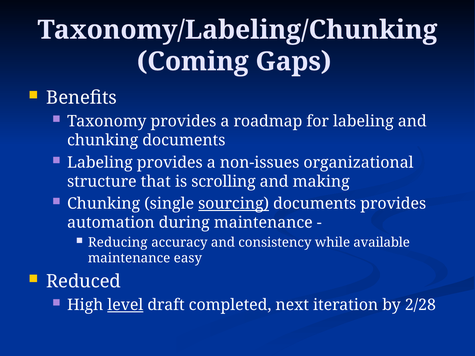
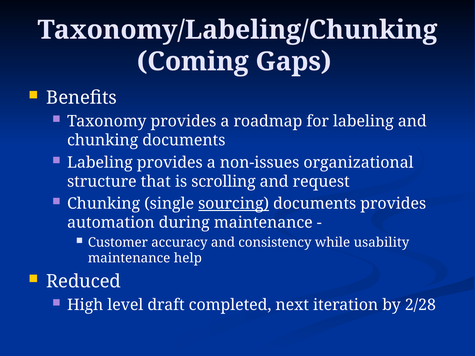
making: making -> request
Reducing: Reducing -> Customer
available: available -> usability
easy: easy -> help
level underline: present -> none
